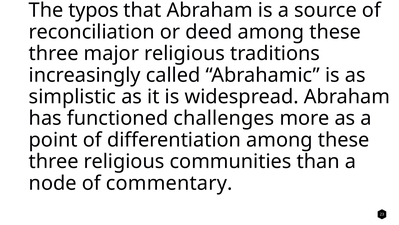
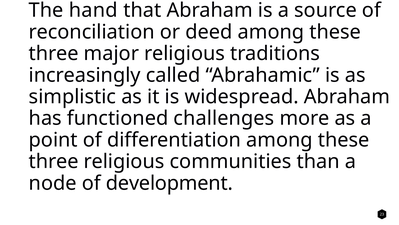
typos: typos -> hand
commentary: commentary -> development
